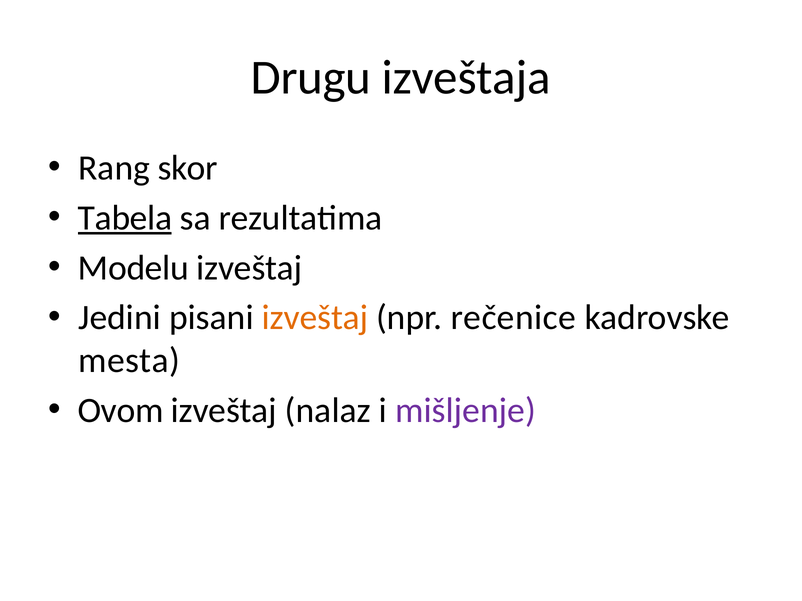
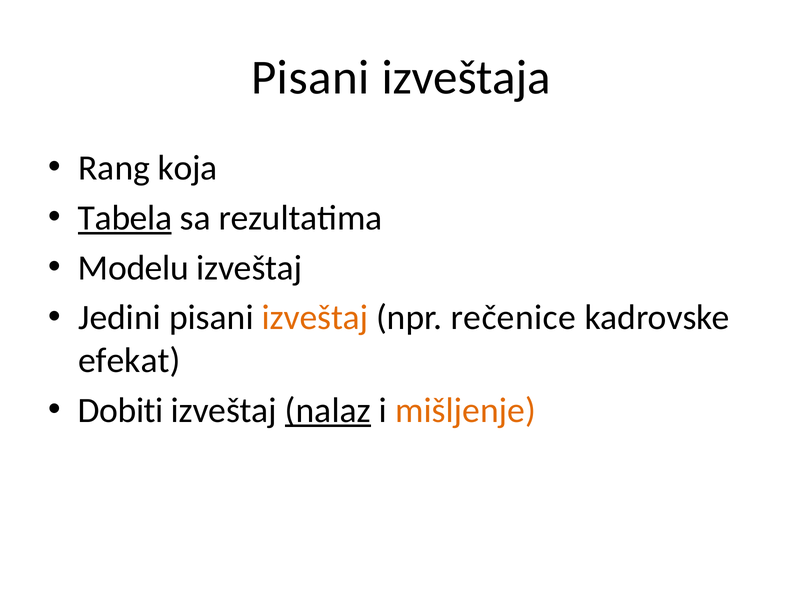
Drugu at (311, 78): Drugu -> Pisani
skor: skor -> koja
mesta: mesta -> efekat
Ovom: Ovom -> Dobiti
nalaz underline: none -> present
mišljenje colour: purple -> orange
